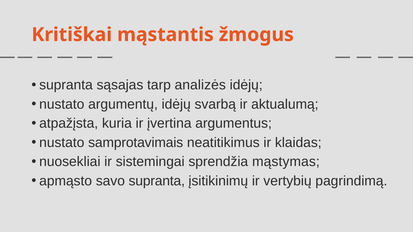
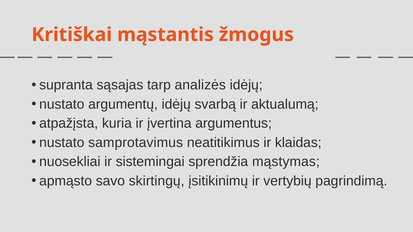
samprotavimais: samprotavimais -> samprotavimus
savo supranta: supranta -> skirtingų
